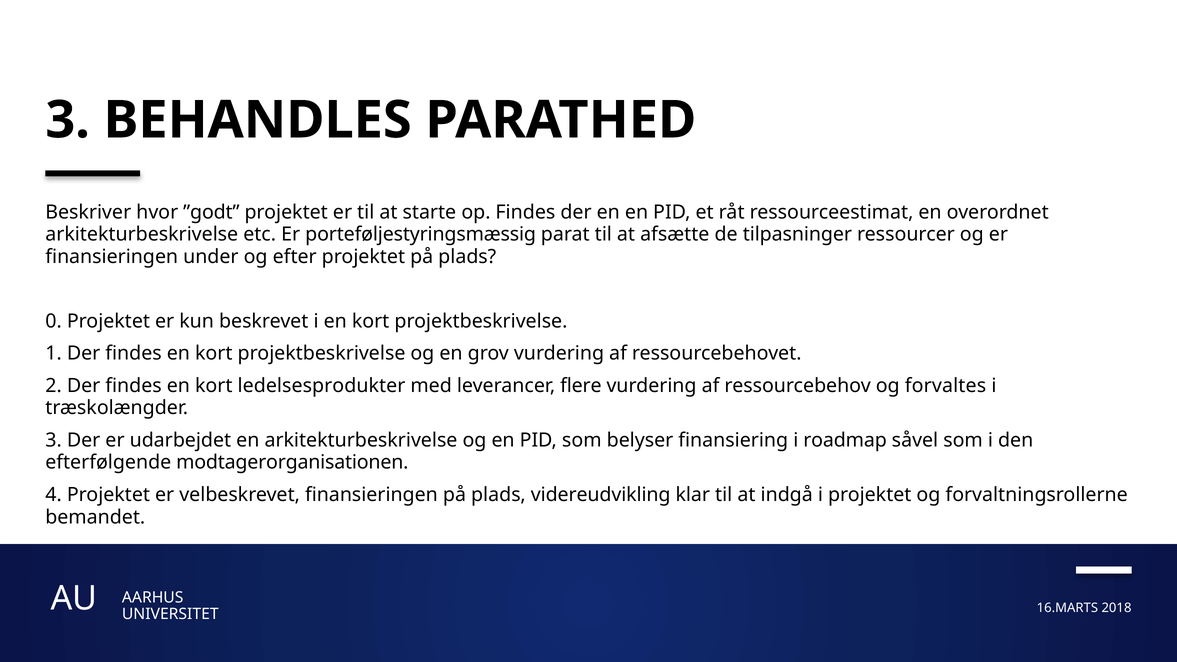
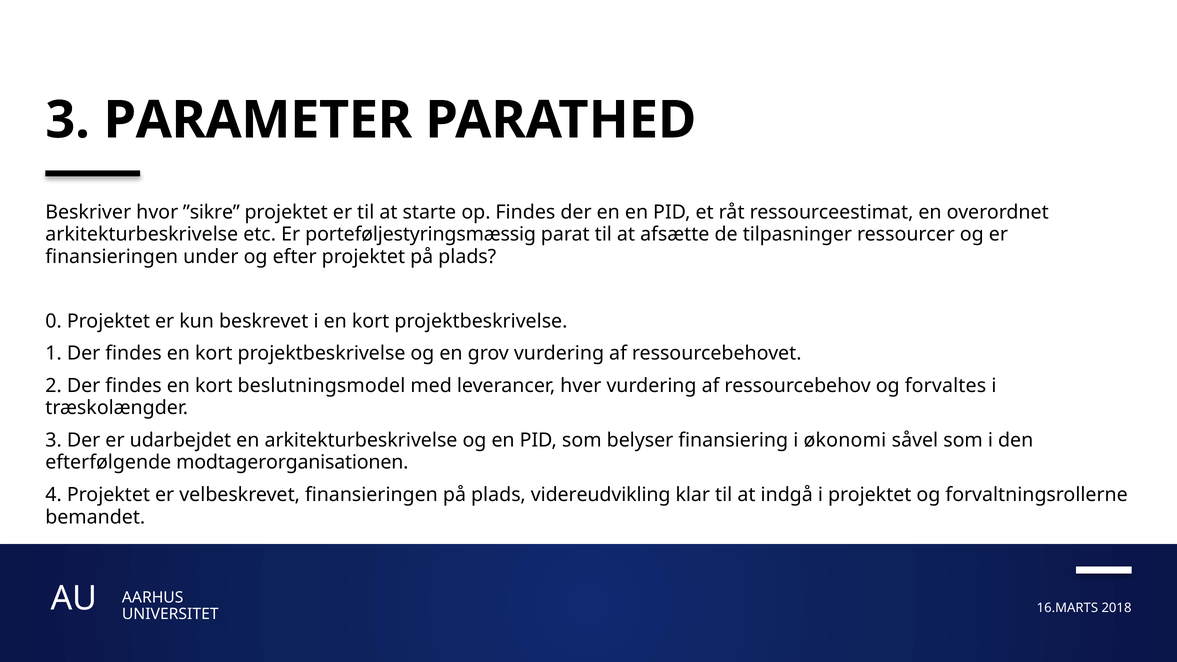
BEHANDLES: BEHANDLES -> PARAMETER
”godt: ”godt -> ”sikre
ledelsesprodukter: ledelsesprodukter -> beslutningsmodel
flere: flere -> hver
roadmap: roadmap -> økonomi
